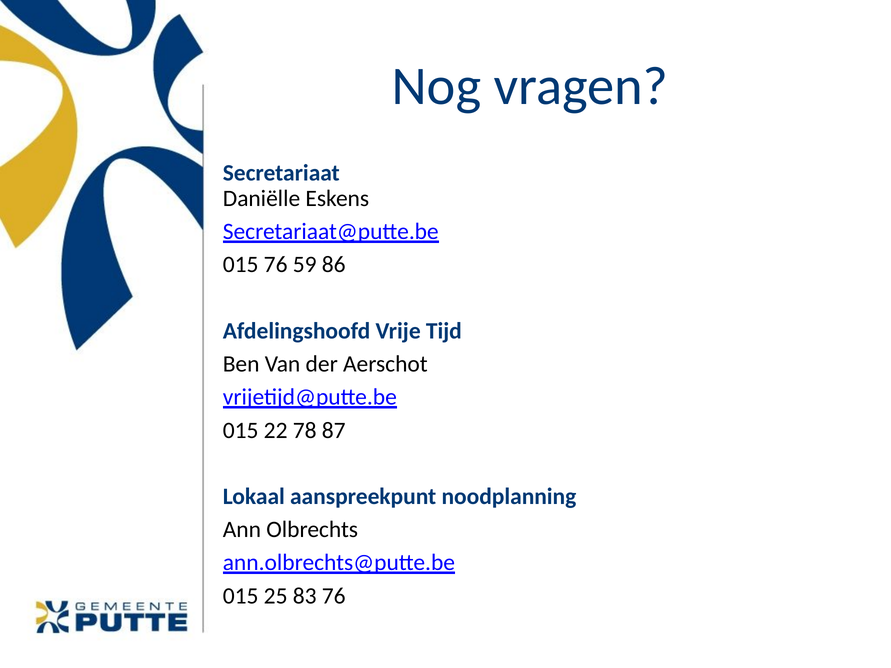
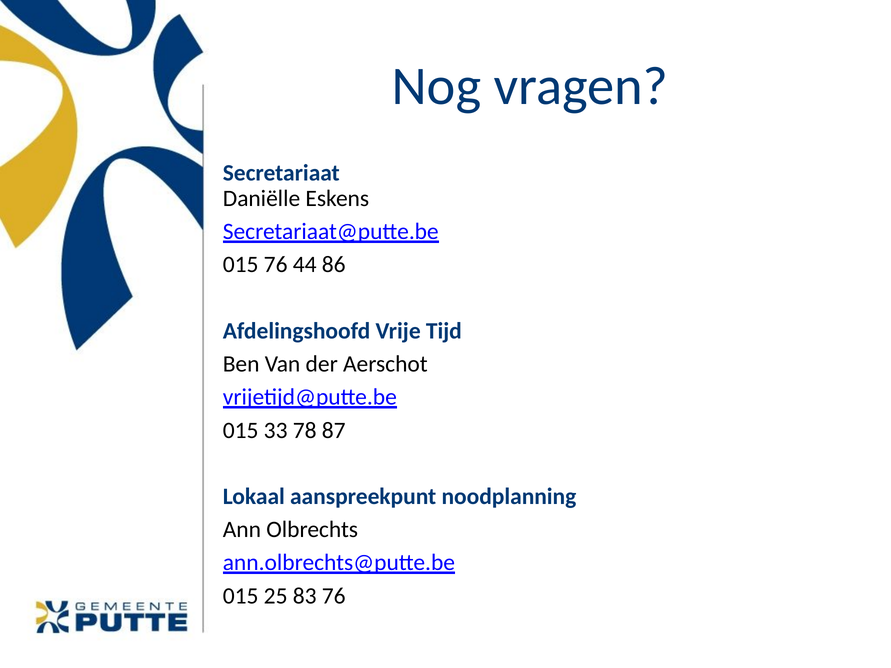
59: 59 -> 44
22: 22 -> 33
